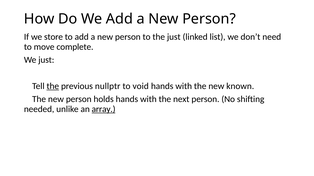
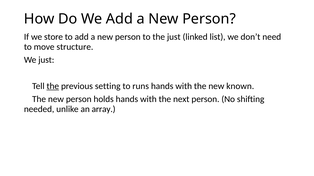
complete: complete -> structure
nullptr: nullptr -> setting
void: void -> runs
array underline: present -> none
